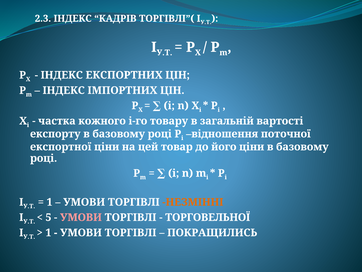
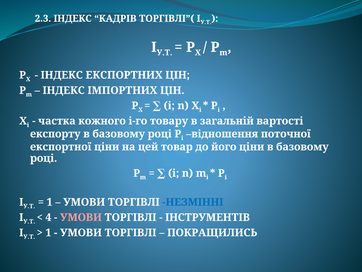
НЕЗМІННІ colour: orange -> blue
5: 5 -> 4
ТОРГОВЕЛЬНОЇ: ТОРГОВЕЛЬНОЇ -> ІНСТРУМЕНТІВ
